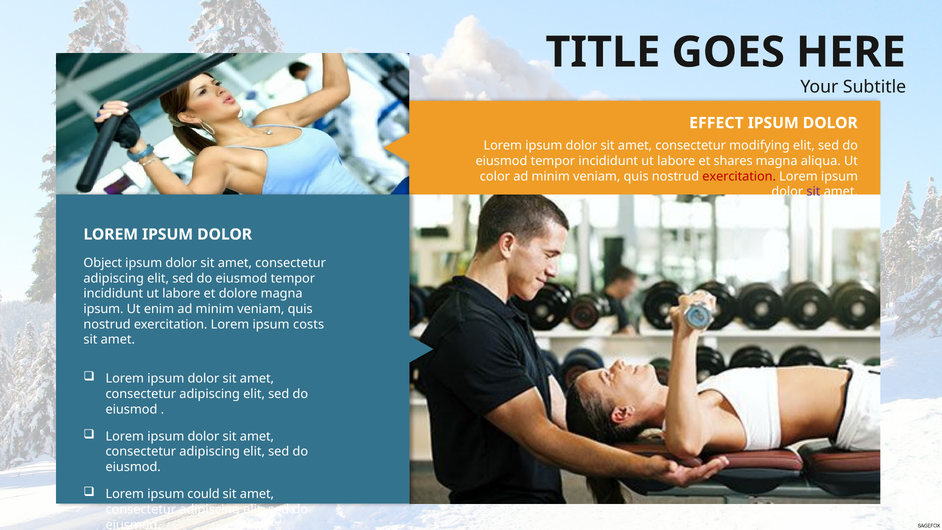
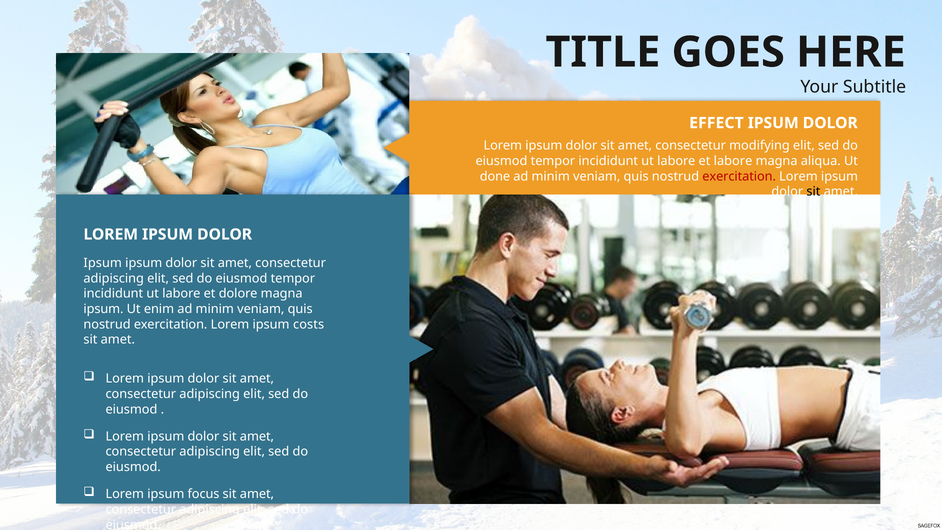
et shares: shares -> labore
color: color -> done
sit at (813, 192) colour: purple -> black
Object at (103, 263): Object -> Ipsum
could: could -> focus
